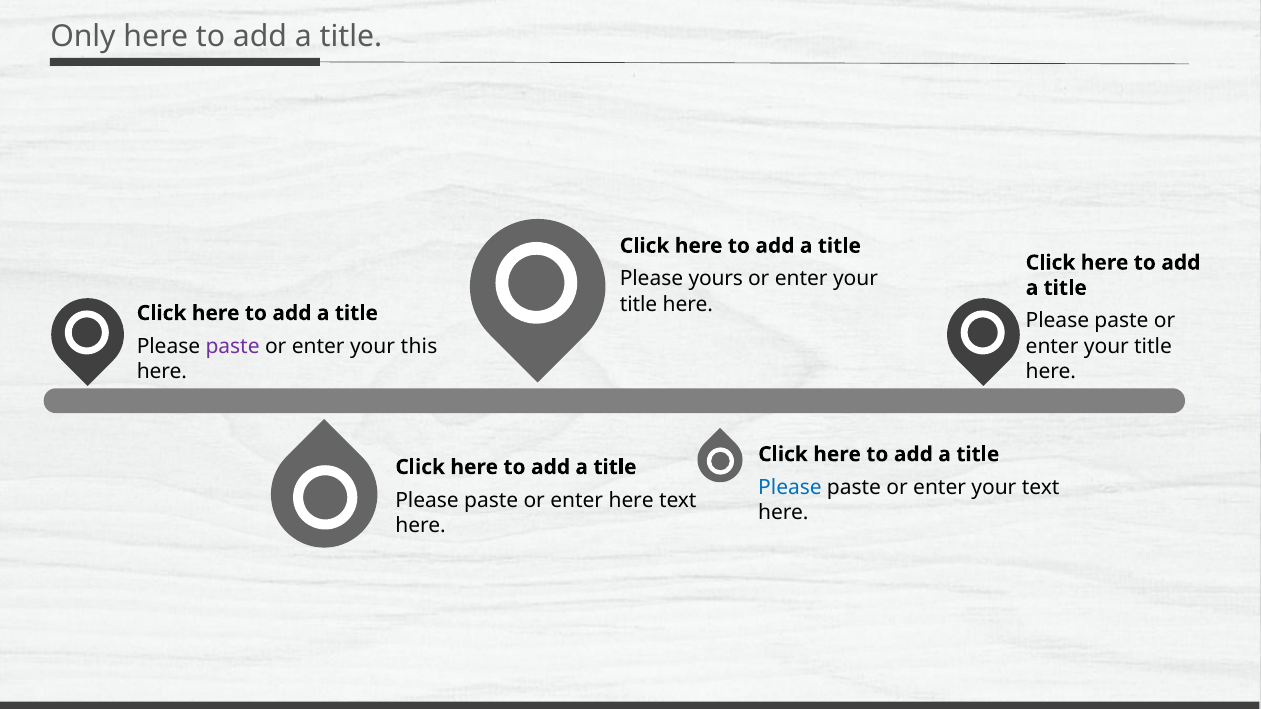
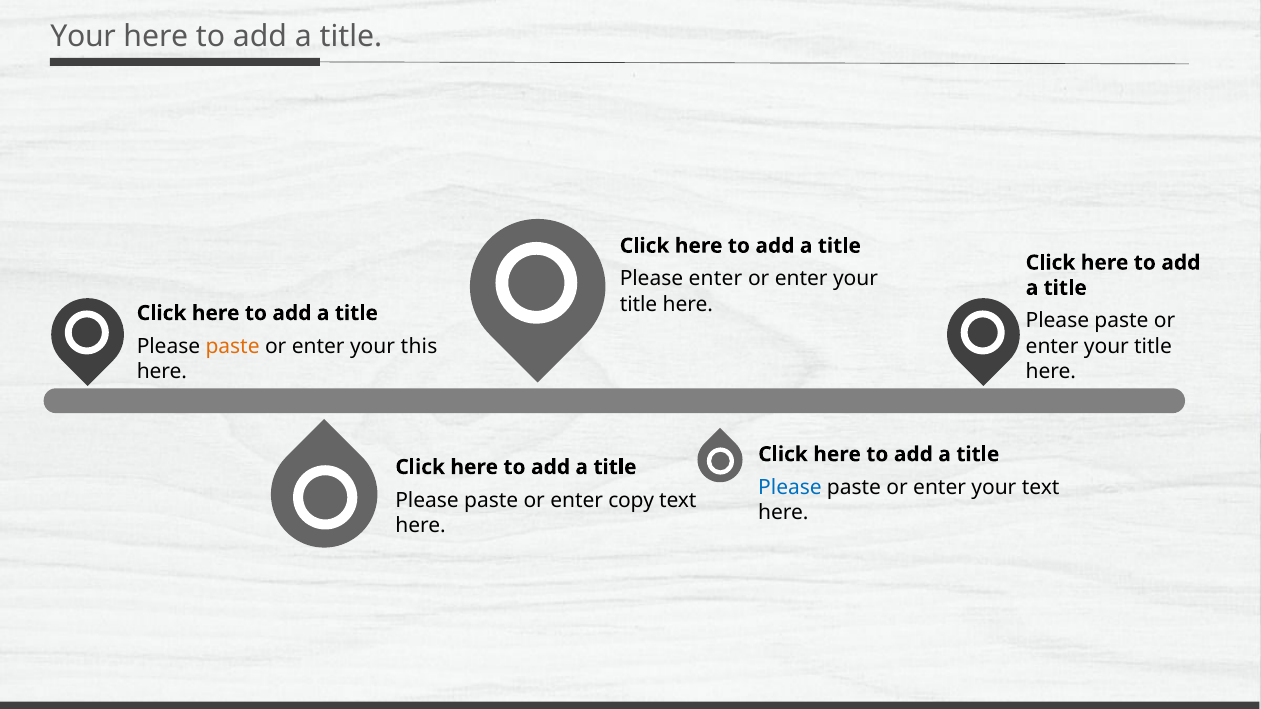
Only at (83, 37): Only -> Your
Please yours: yours -> enter
paste at (233, 346) colour: purple -> orange
enter here: here -> copy
